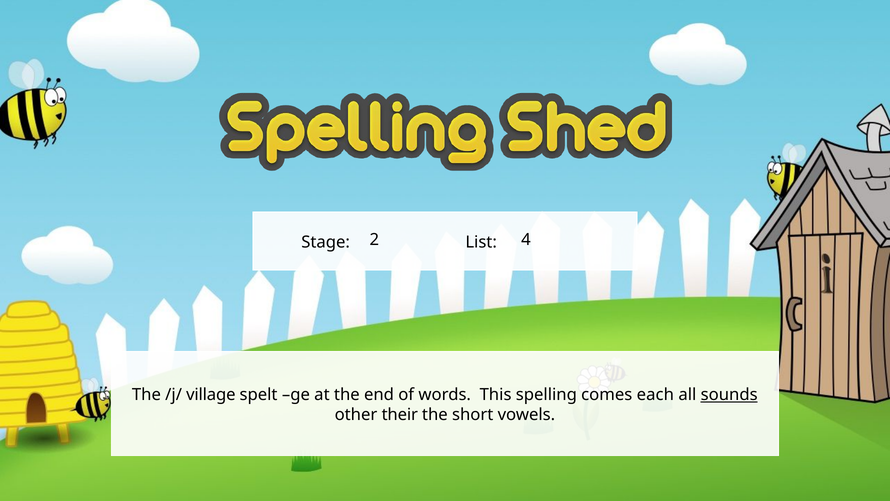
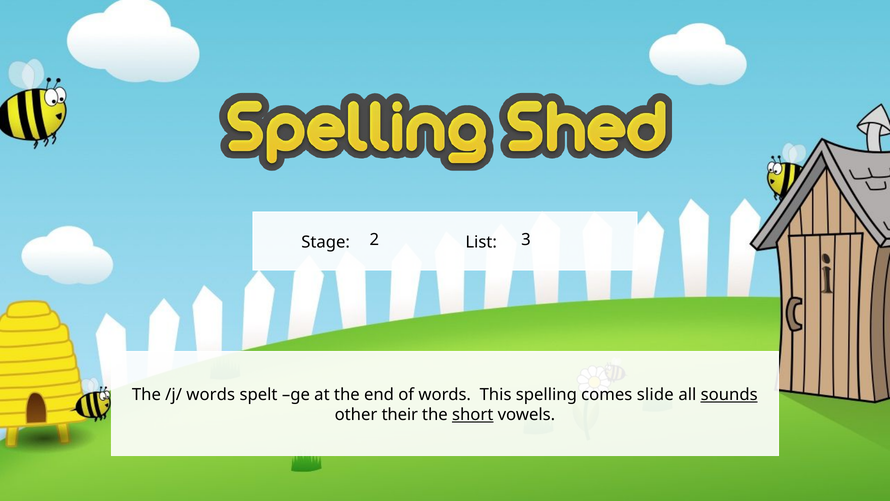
4: 4 -> 3
/j/ village: village -> words
each: each -> slide
short underline: none -> present
